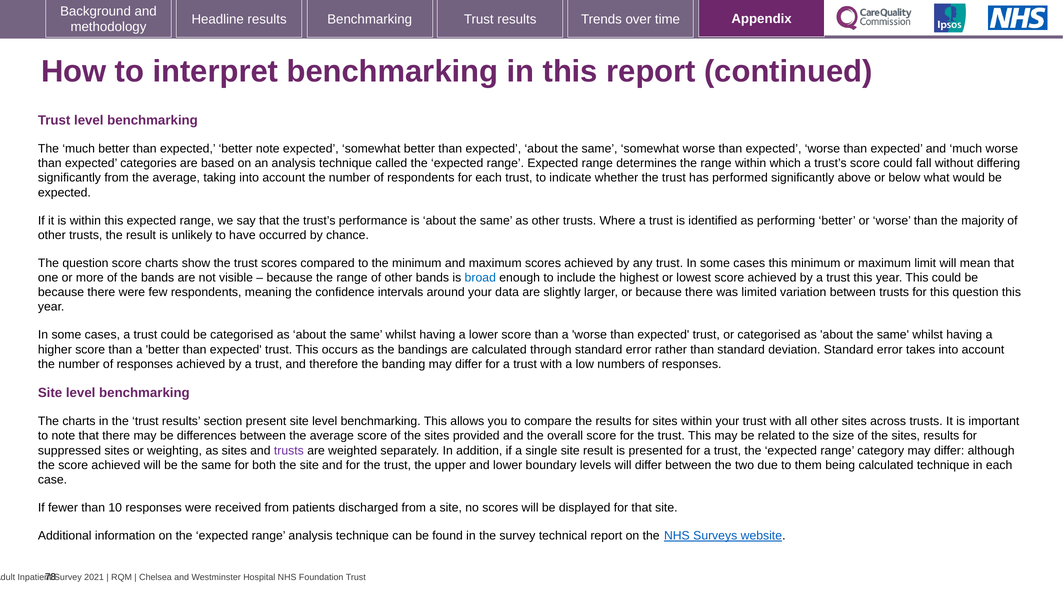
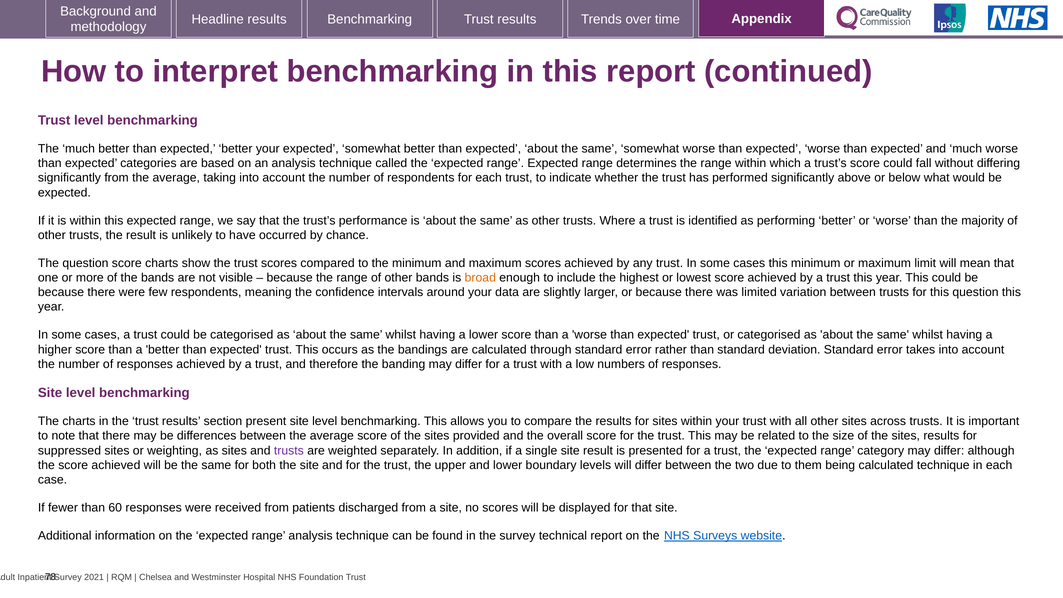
better note: note -> your
broad colour: blue -> orange
10: 10 -> 60
